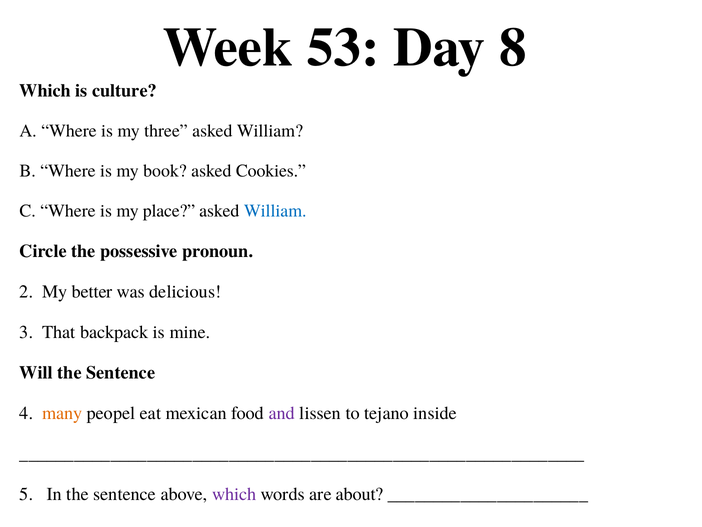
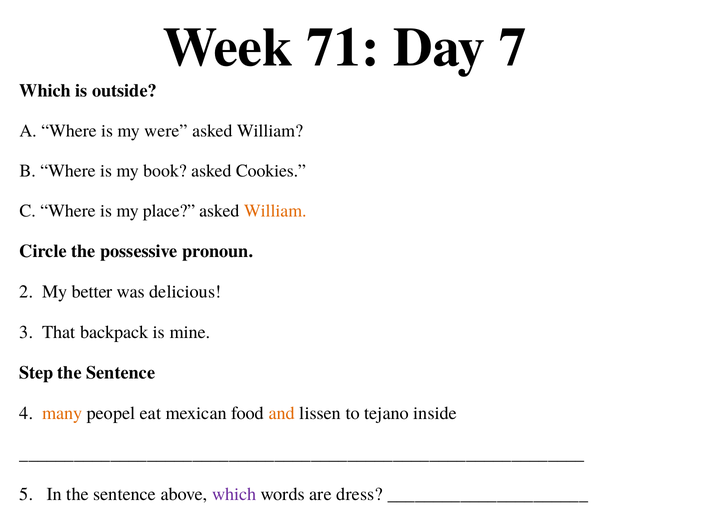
53: 53 -> 71
8: 8 -> 7
culture: culture -> outside
three: three -> were
William at (275, 211) colour: blue -> orange
Will: Will -> Step
and colour: purple -> orange
about: about -> dress
